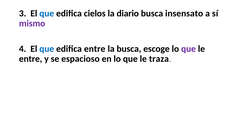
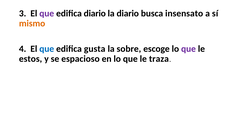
que at (47, 13) colour: blue -> purple
edifica cielos: cielos -> diario
mismo colour: purple -> orange
edifica entre: entre -> gusta
la busca: busca -> sobre
entre at (31, 59): entre -> estos
